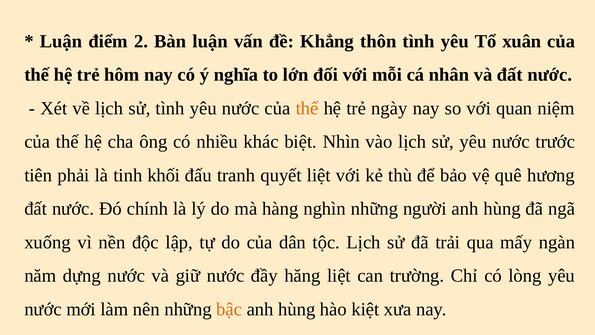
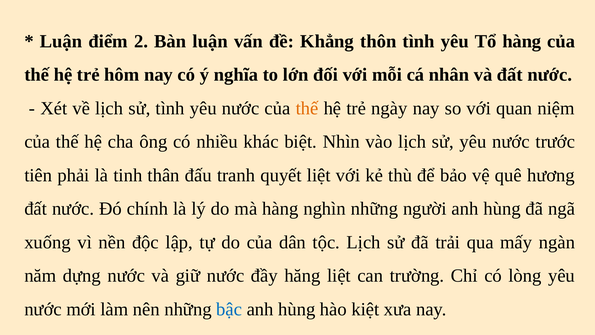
Tổ xuân: xuân -> hàng
khối: khối -> thân
bậc colour: orange -> blue
